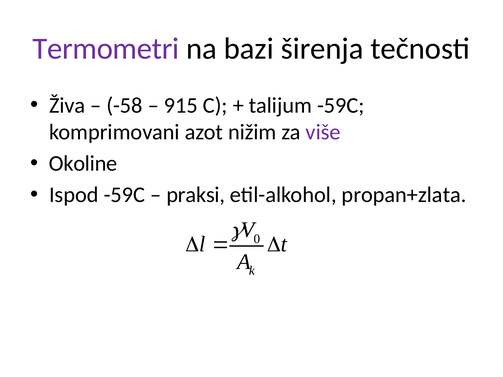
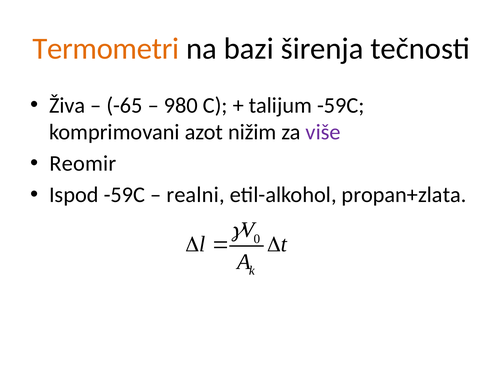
Termometri colour: purple -> orange
-58: -58 -> -65
915: 915 -> 980
Okoline: Okoline -> Reomir
praksi: praksi -> realni
